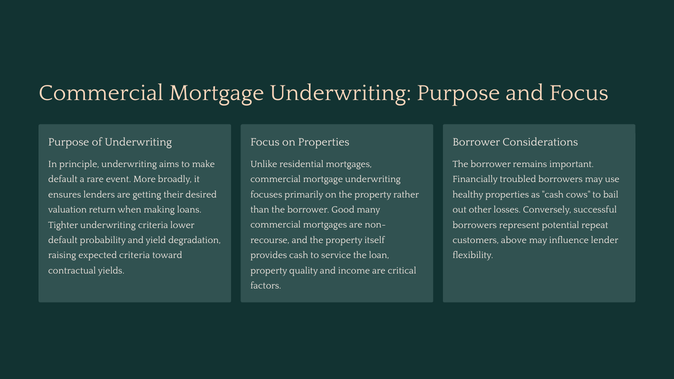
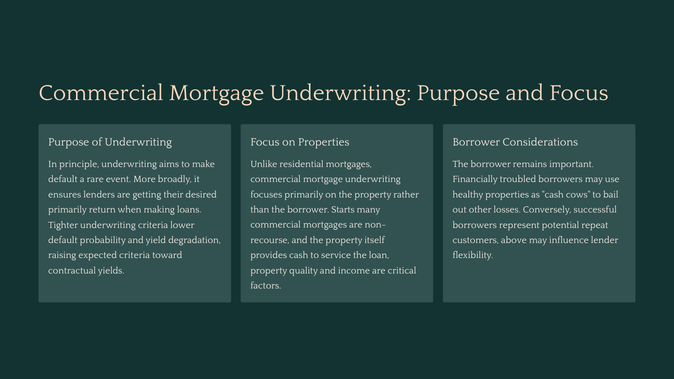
valuation at (67, 210): valuation -> primarily
Good: Good -> Starts
